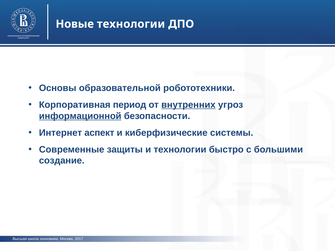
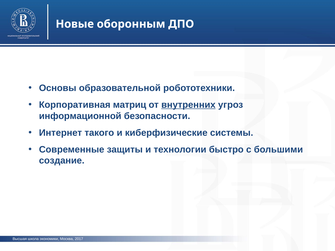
Новые технологии: технологии -> оборонным
период: период -> матриц
информационной underline: present -> none
аспект: аспект -> такого
